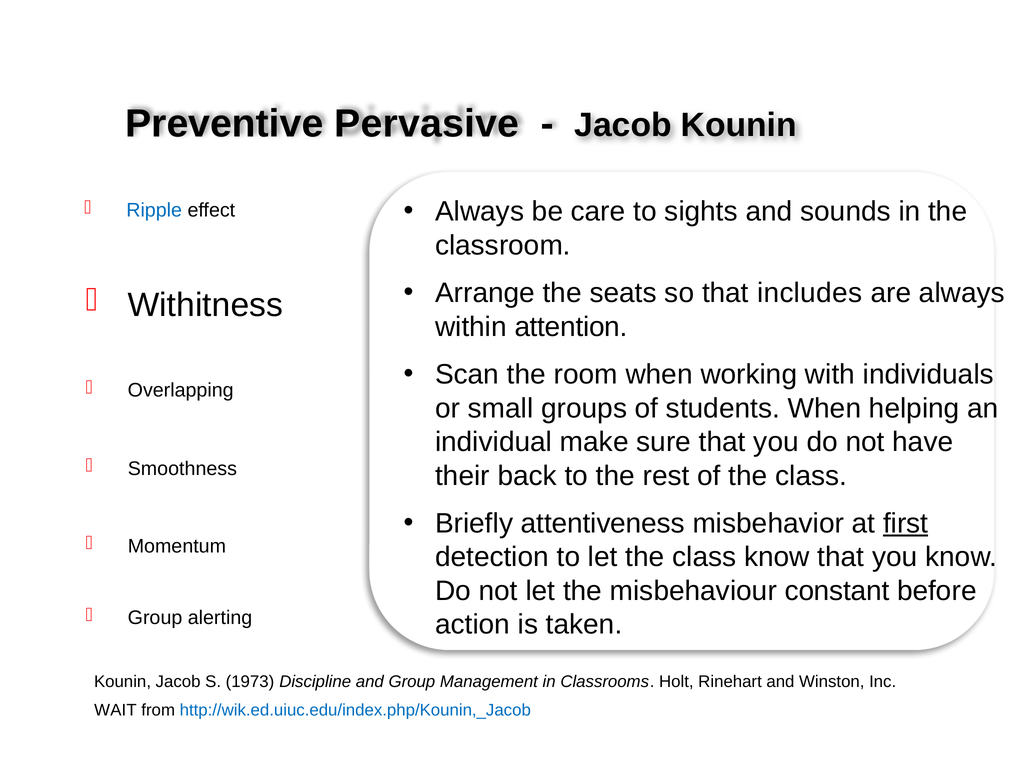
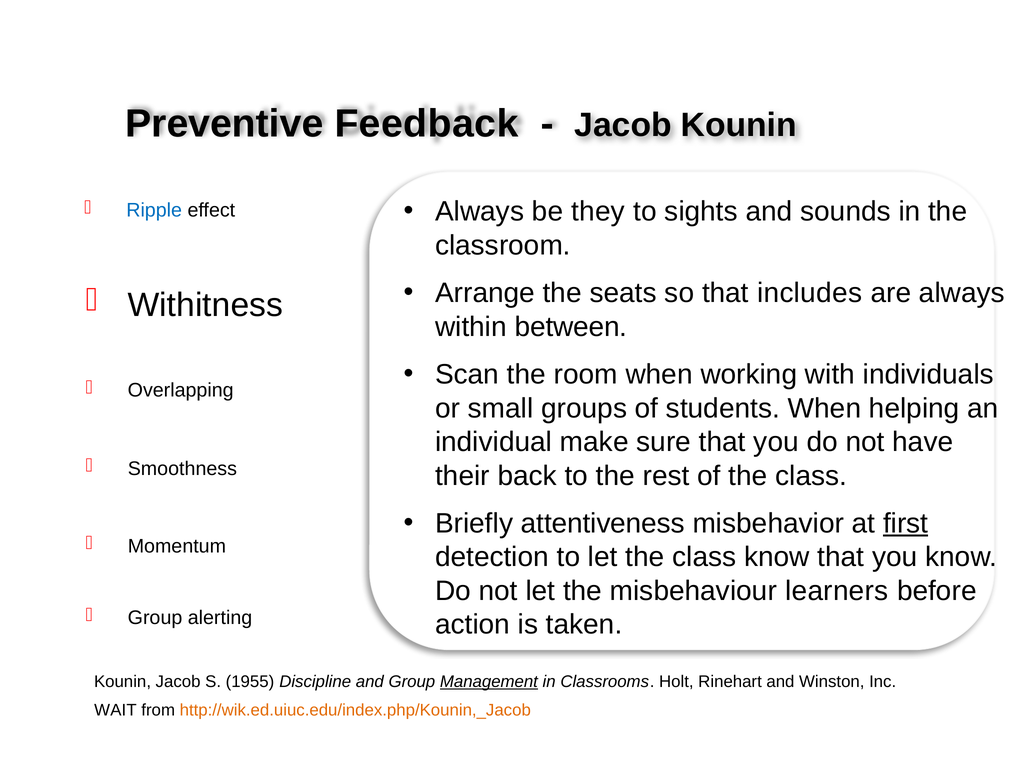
Pervasive: Pervasive -> Feedback
care: care -> they
attention: attention -> between
constant: constant -> learners
1973: 1973 -> 1955
Management underline: none -> present
http://wik.ed.uiuc.edu/index.php/Kounin,_Jacob colour: blue -> orange
